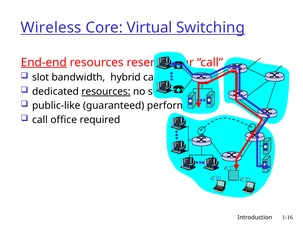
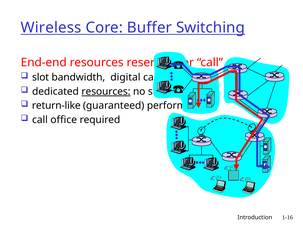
Virtual: Virtual -> Buffer
End-end underline: present -> none
hybrid: hybrid -> digital
public-like: public-like -> return-like
